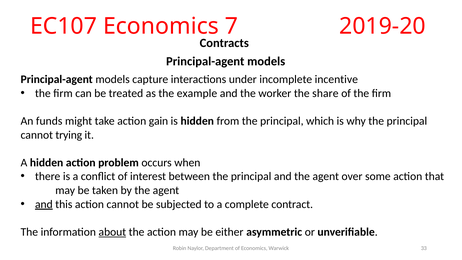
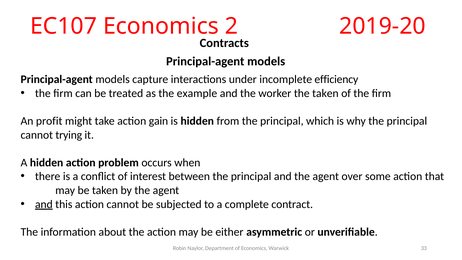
7: 7 -> 2
incentive: incentive -> efficiency
the share: share -> taken
funds: funds -> profit
about underline: present -> none
